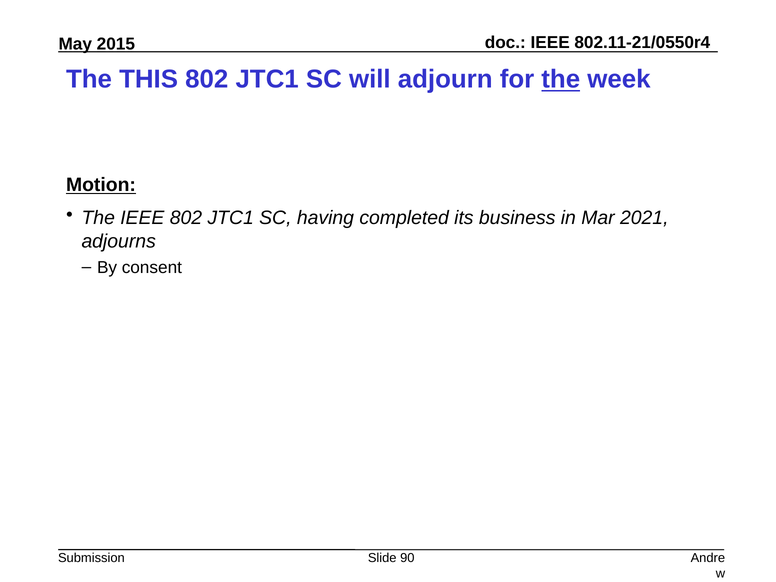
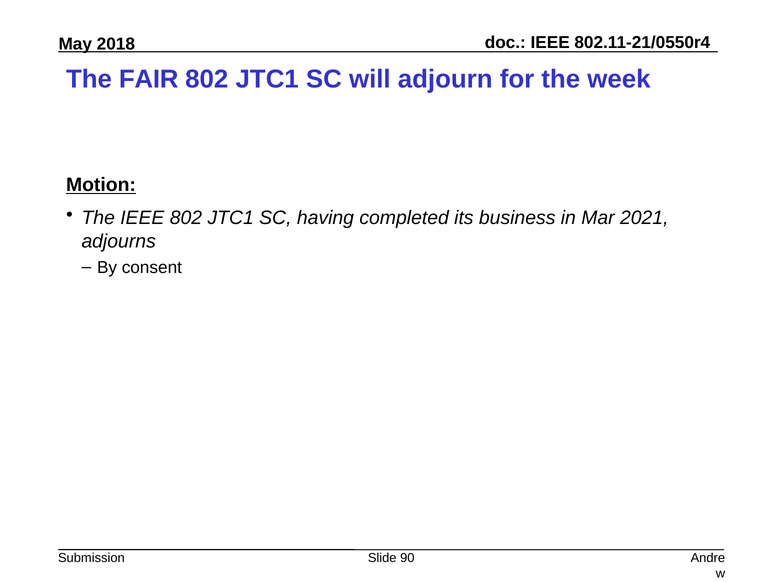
2015: 2015 -> 2018
THIS: THIS -> FAIR
the at (561, 79) underline: present -> none
